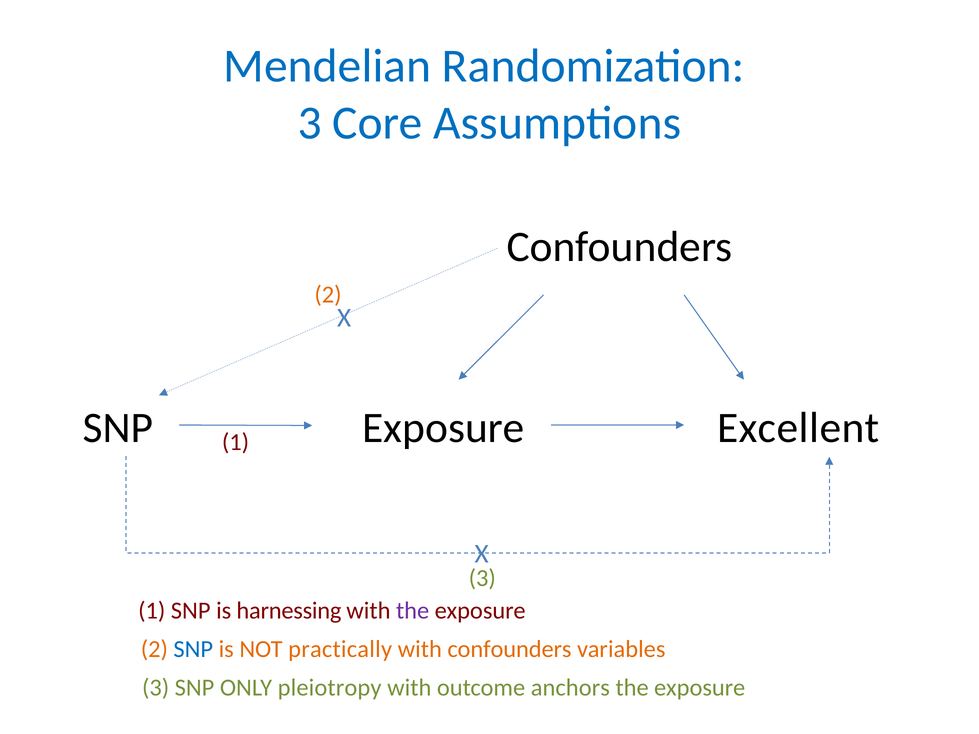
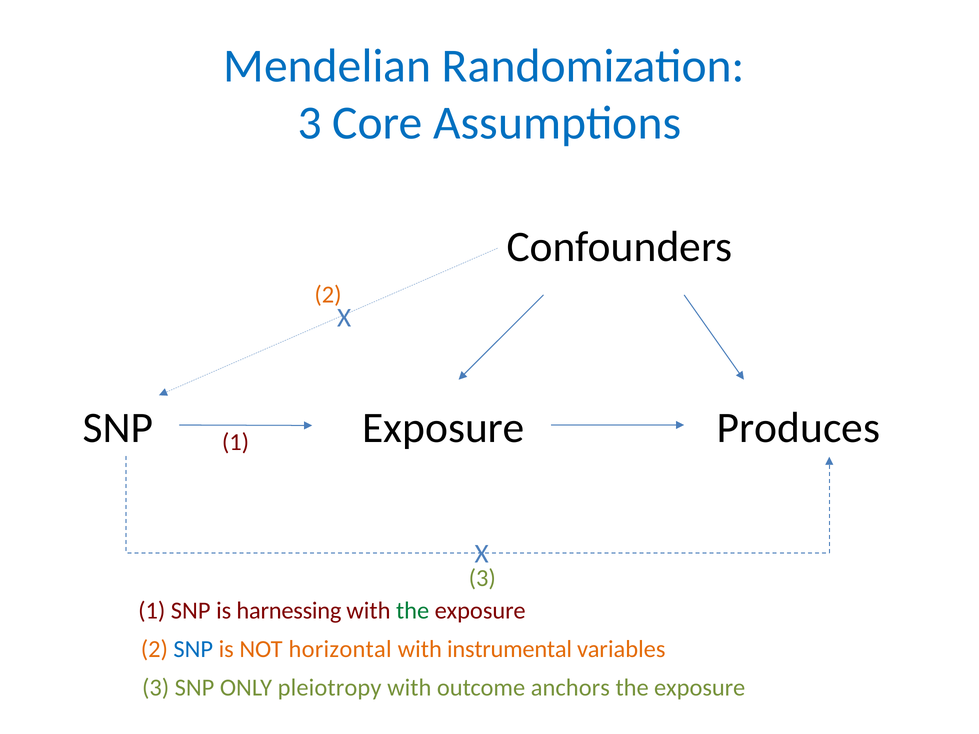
Excellent: Excellent -> Produces
the at (413, 611) colour: purple -> green
practically: practically -> horizontal
with confounders: confounders -> instrumental
